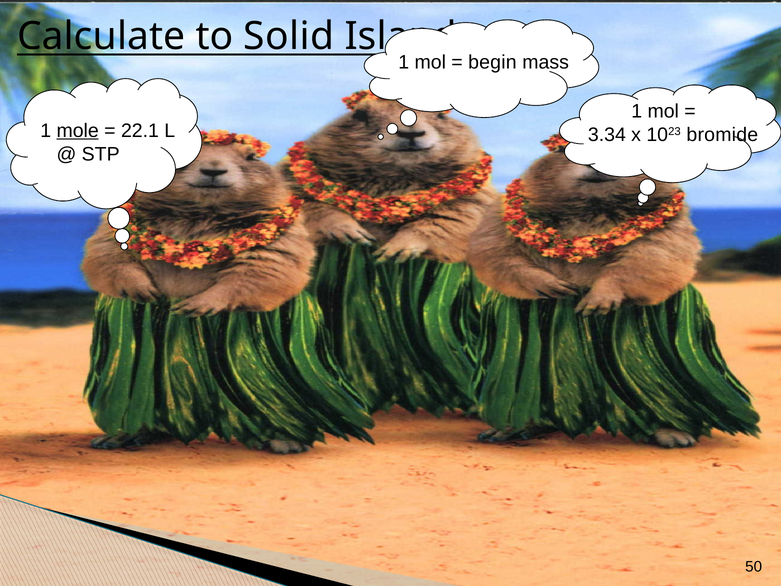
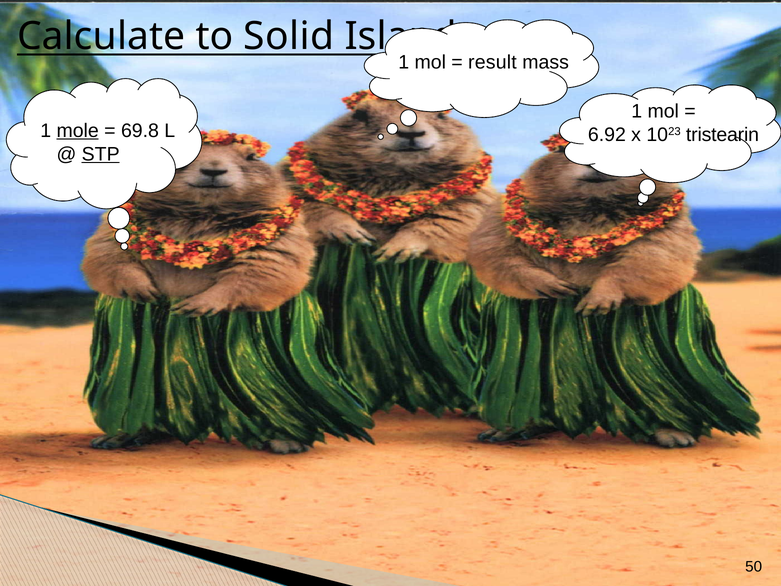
begin: begin -> result
22.1: 22.1 -> 69.8
3.34: 3.34 -> 6.92
bromide: bromide -> tristearin
STP underline: none -> present
